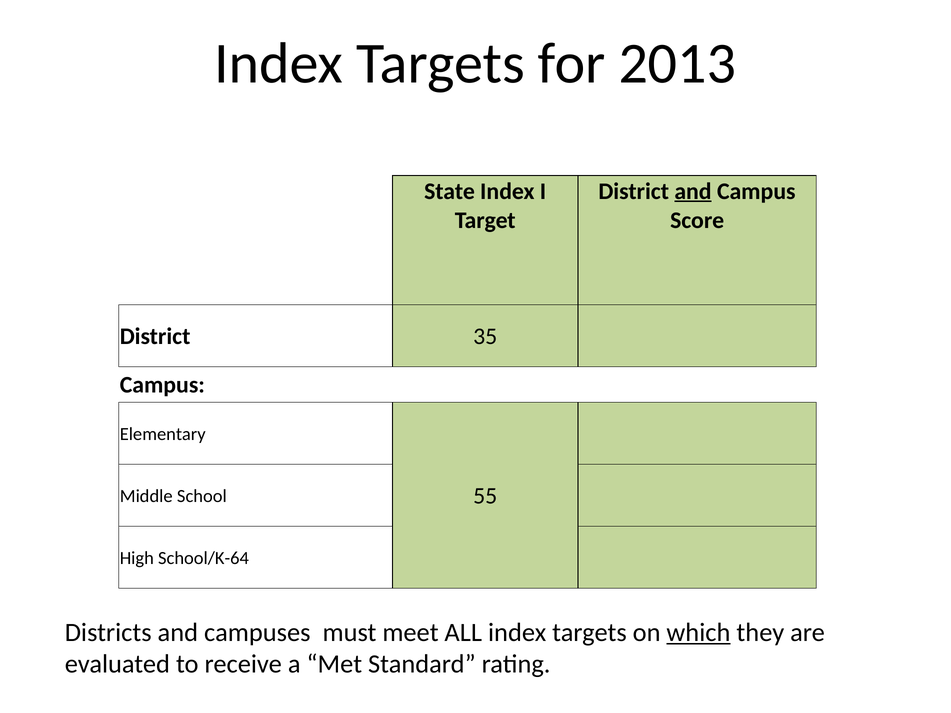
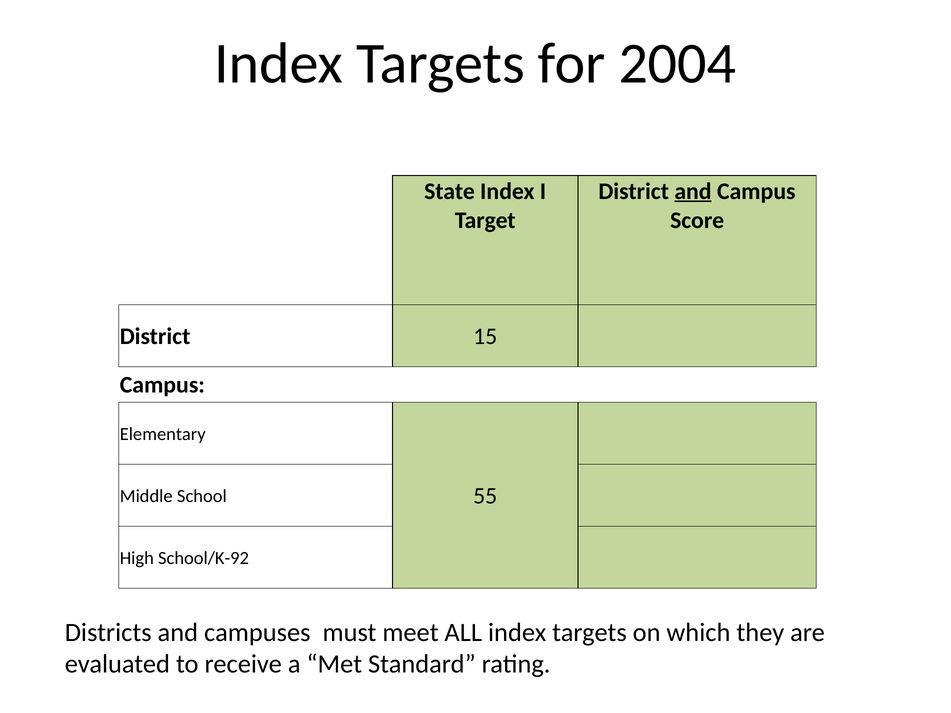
2013: 2013 -> 2004
35: 35 -> 15
School/K-64: School/K-64 -> School/K-92
which underline: present -> none
